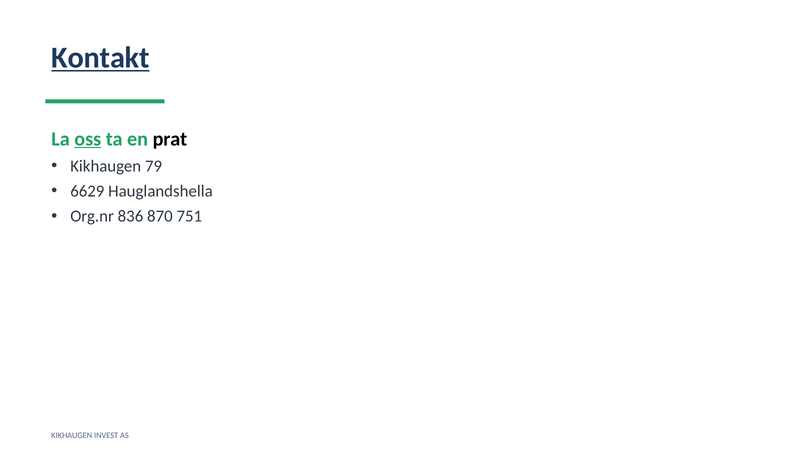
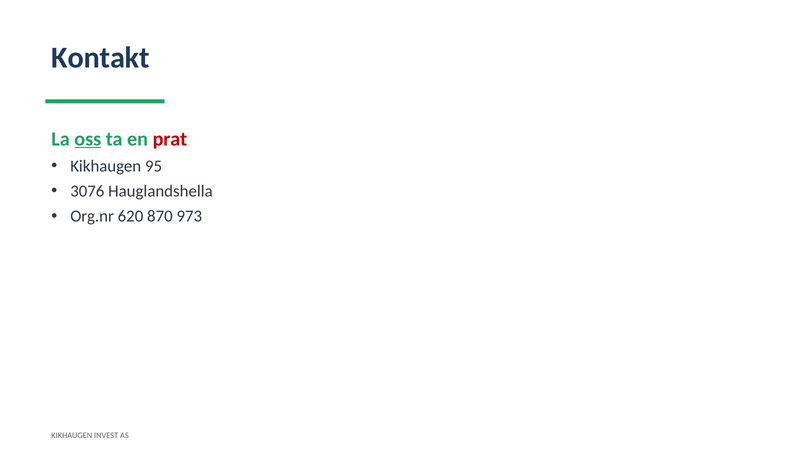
Kontakt underline: present -> none
prat colour: black -> red
79: 79 -> 95
6629: 6629 -> 3076
836: 836 -> 620
751: 751 -> 973
